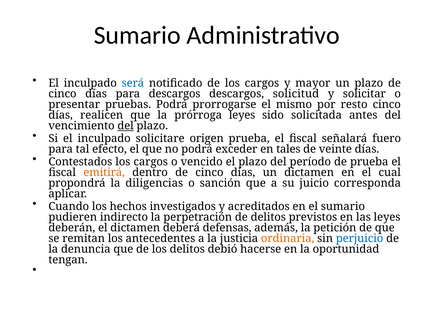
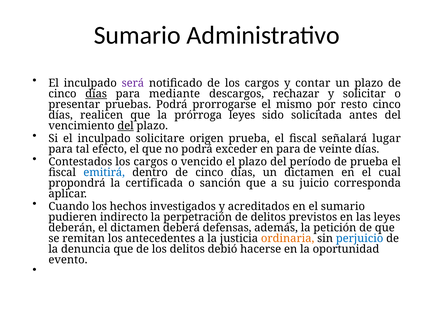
será colour: blue -> purple
mayor: mayor -> contar
días at (96, 94) underline: none -> present
para descargos: descargos -> mediante
solicitud: solicitud -> rechazar
fuero: fuero -> lugar
en tales: tales -> para
emitirá colour: orange -> blue
diligencias: diligencias -> certificada
tengan: tengan -> evento
